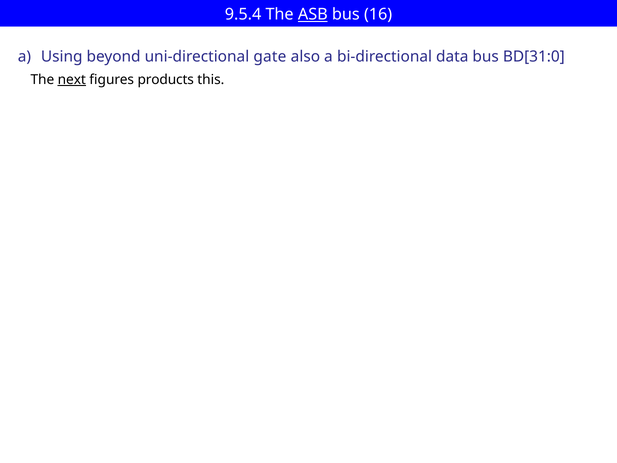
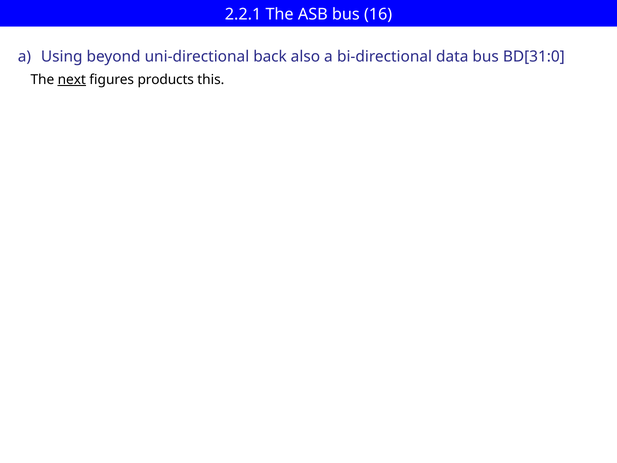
9.5.4: 9.5.4 -> 2.2.1
ASB underline: present -> none
gate: gate -> back
